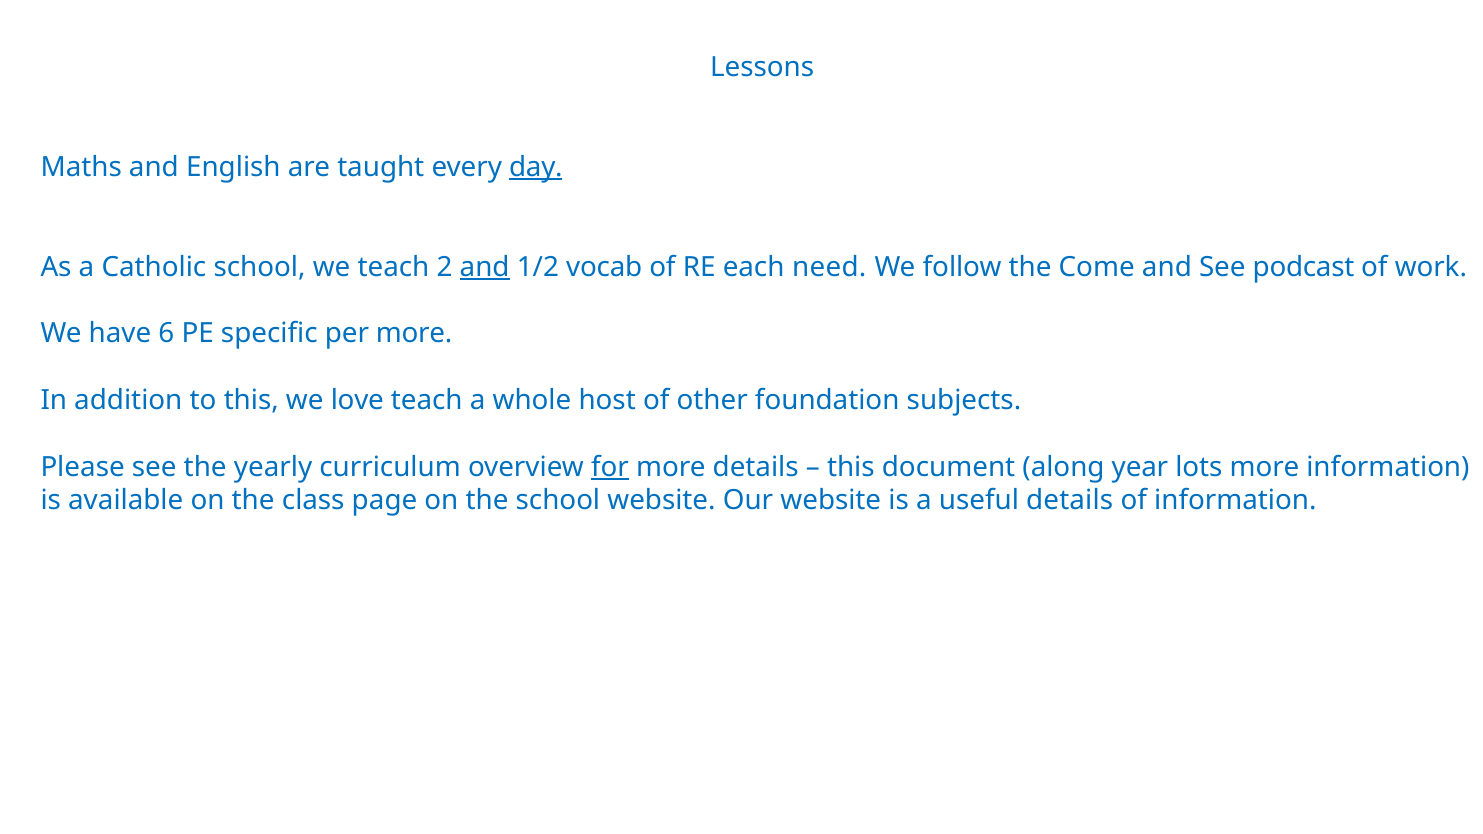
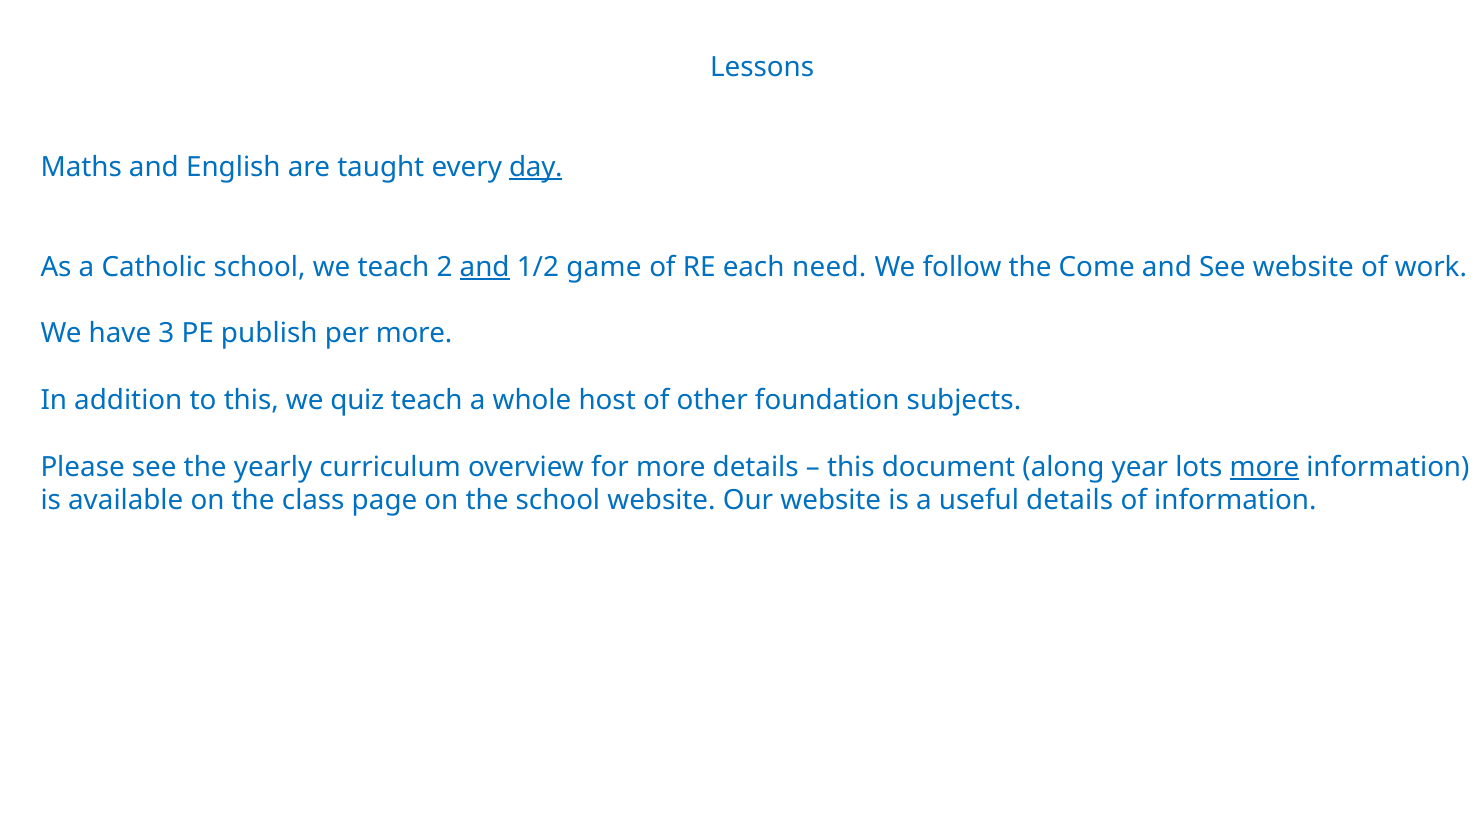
vocab: vocab -> game
See podcast: podcast -> website
6: 6 -> 3
specific: specific -> publish
love: love -> quiz
for underline: present -> none
more at (1265, 467) underline: none -> present
